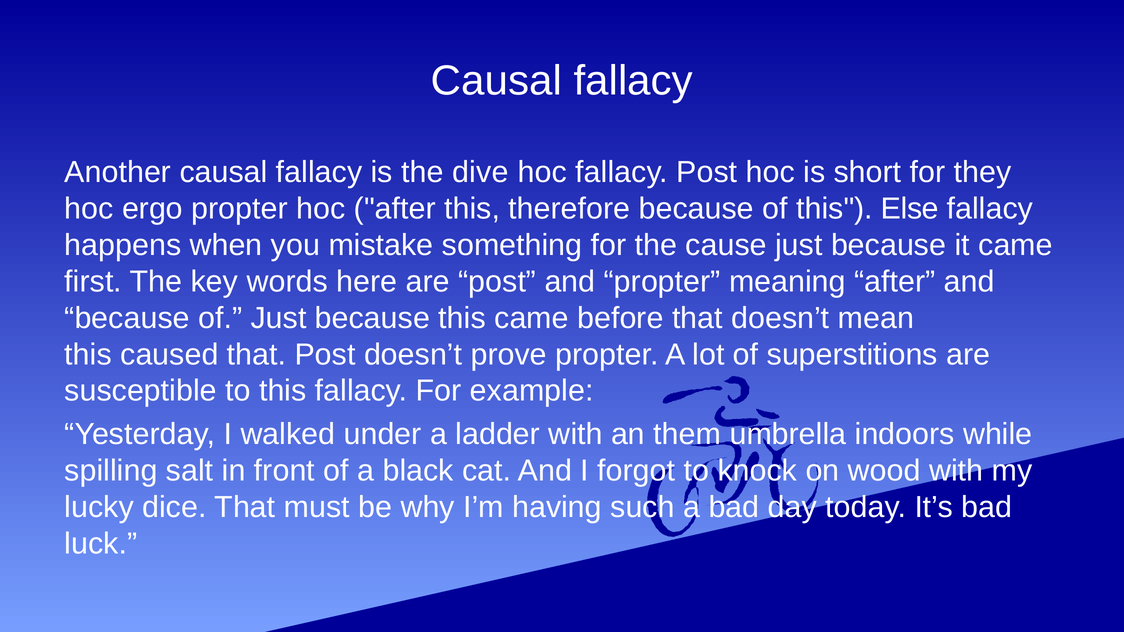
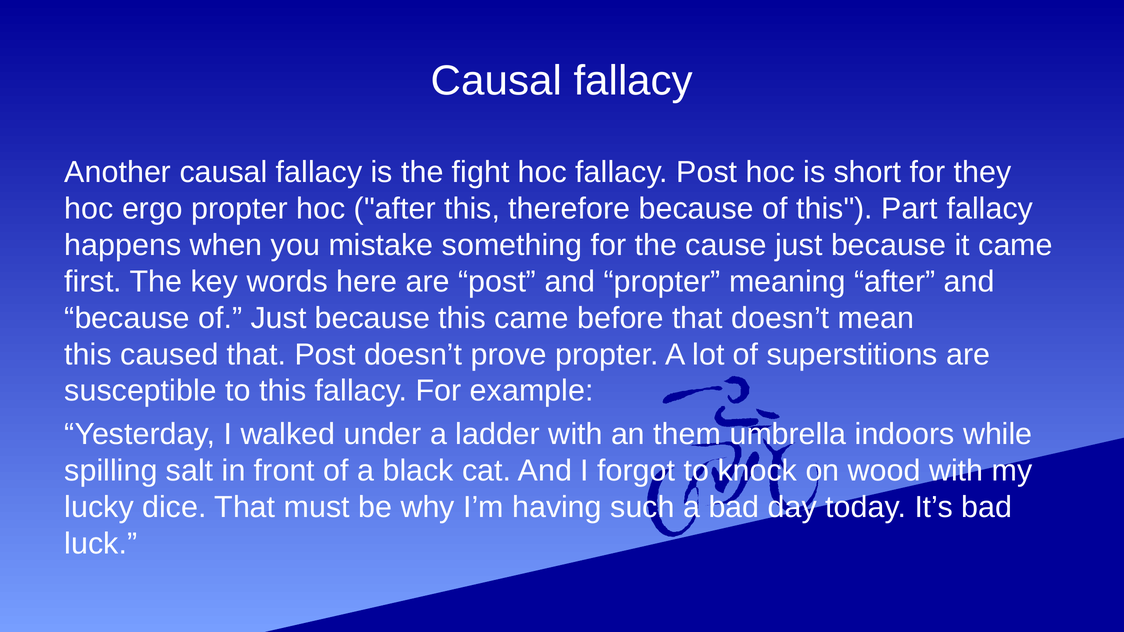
dive: dive -> fight
Else: Else -> Part
